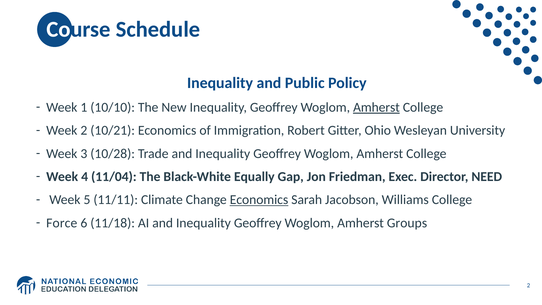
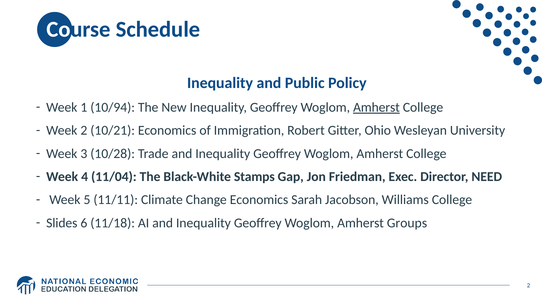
10/10: 10/10 -> 10/94
Equally: Equally -> Stamps
Economics at (259, 200) underline: present -> none
Force: Force -> Slides
